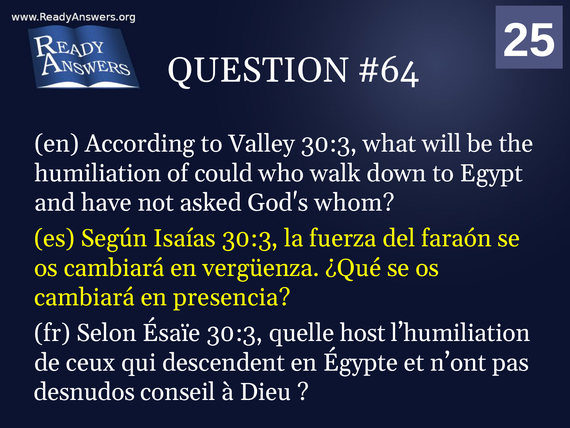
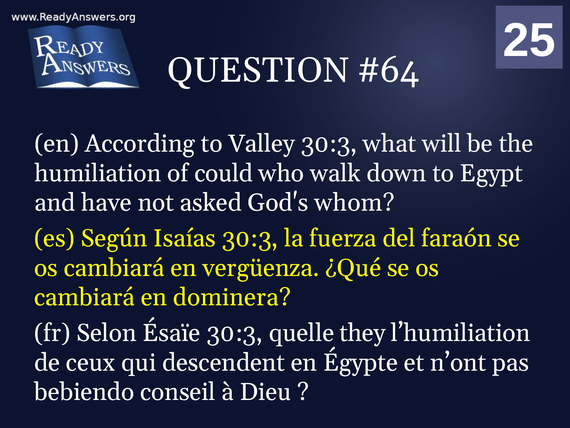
presencia: presencia -> dominera
host: host -> they
desnudos: desnudos -> bebiendo
